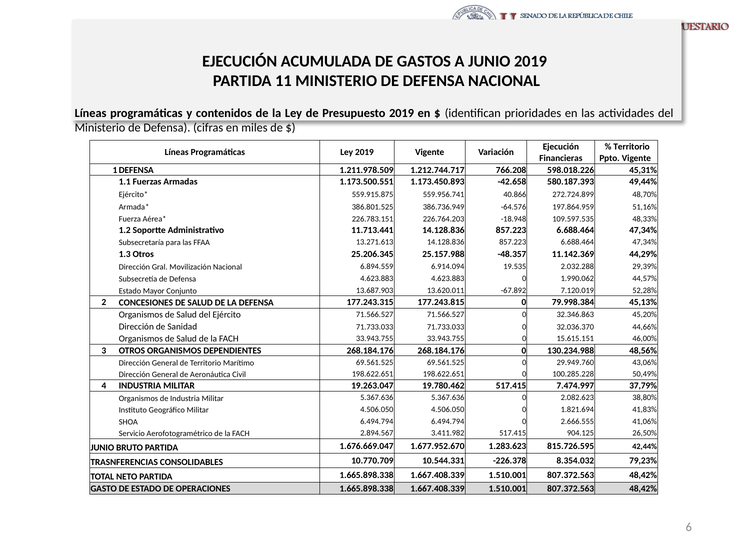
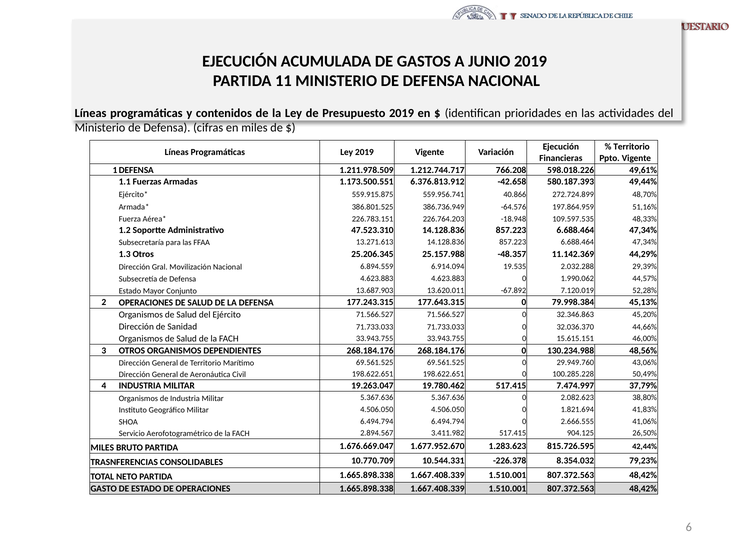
45,31%: 45,31% -> 49,61%
1.173.450.893: 1.173.450.893 -> 6.376.813.912
11.713.441: 11.713.441 -> 47.523.310
2 CONCESIONES: CONCESIONES -> OPERACIONES
177.243.815: 177.243.815 -> 177.643.315
JUNIO at (102, 448): JUNIO -> MILES
